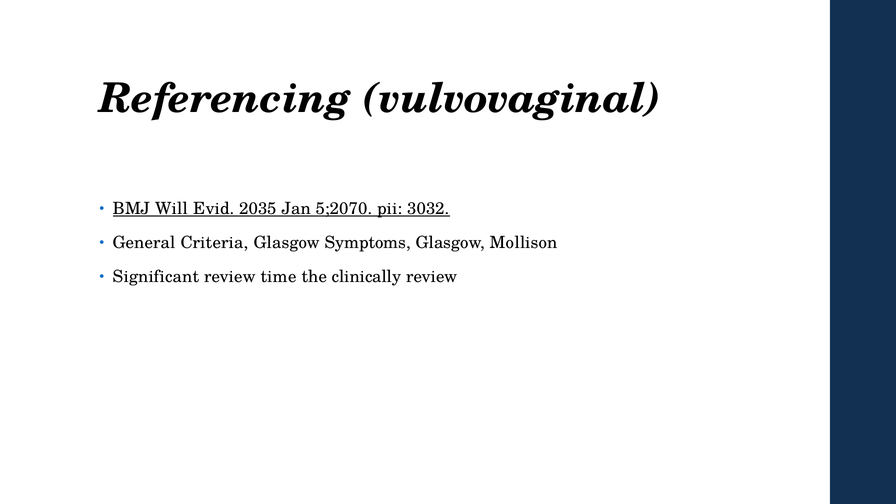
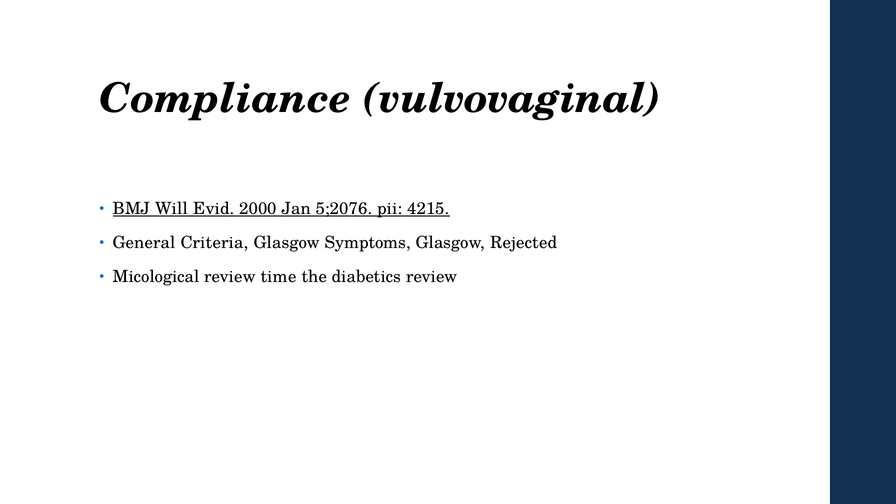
Referencing: Referencing -> Compliance
2035: 2035 -> 2000
5;2070: 5;2070 -> 5;2076
3032: 3032 -> 4215
Mollison: Mollison -> Rejected
Significant: Significant -> Micological
clinically: clinically -> diabetics
